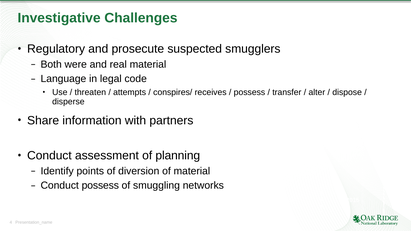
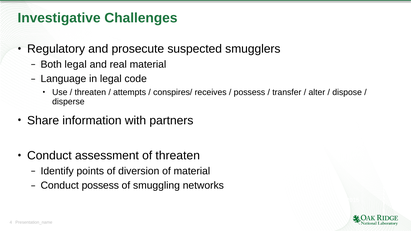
Both were: were -> legal
of planning: planning -> threaten
